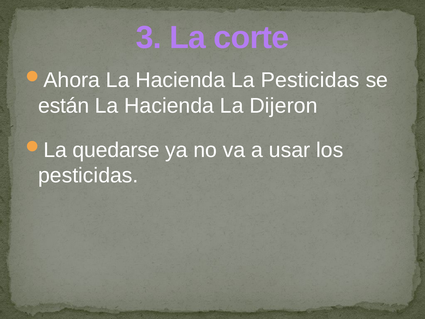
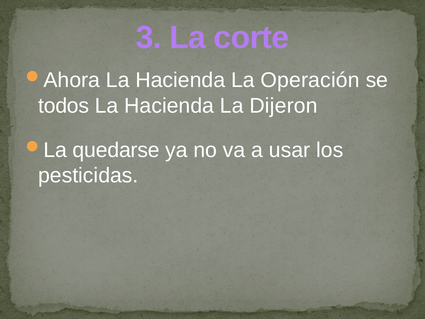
La Pesticidas: Pesticidas -> Operación
están: están -> todos
